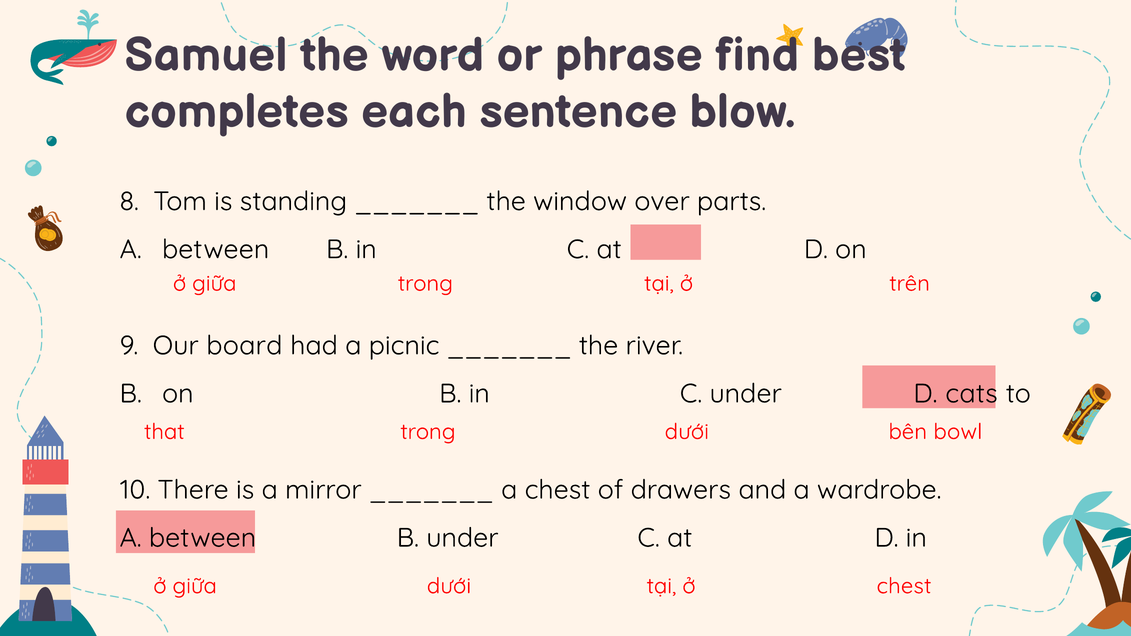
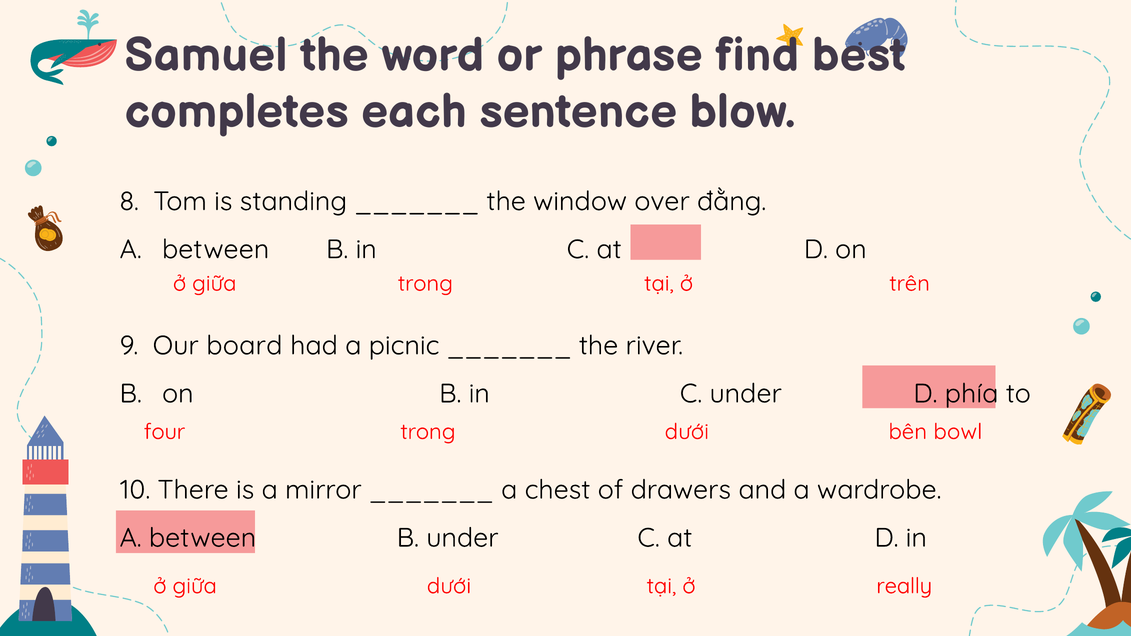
parts: parts -> đằng
cats: cats -> phía
that: that -> four
chest at (904, 586): chest -> really
